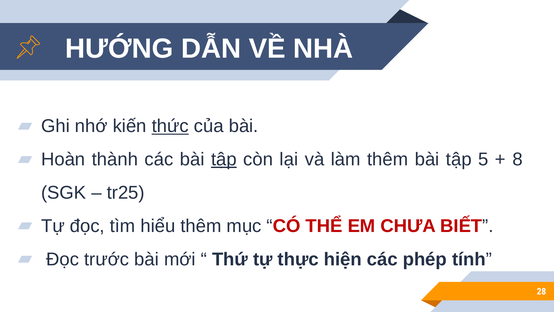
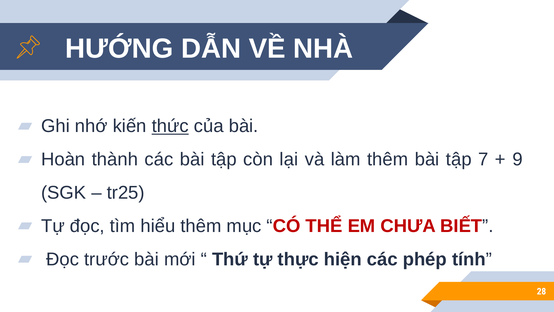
tập at (224, 159) underline: present -> none
5: 5 -> 7
8: 8 -> 9
